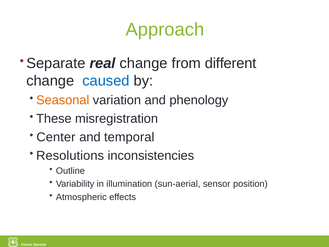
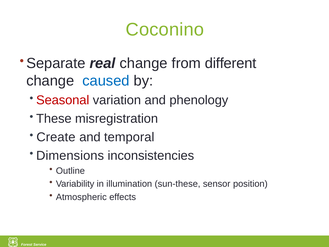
Approach: Approach -> Coconino
Seasonal colour: orange -> red
Center: Center -> Create
Resolutions: Resolutions -> Dimensions
sun-aerial: sun-aerial -> sun-these
